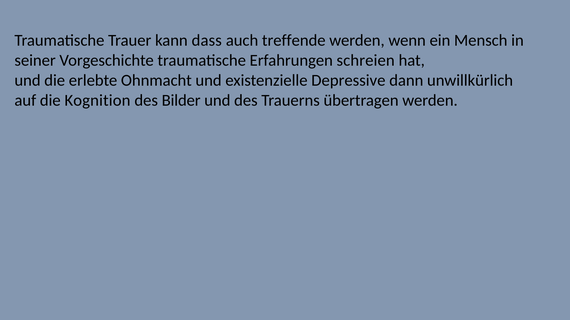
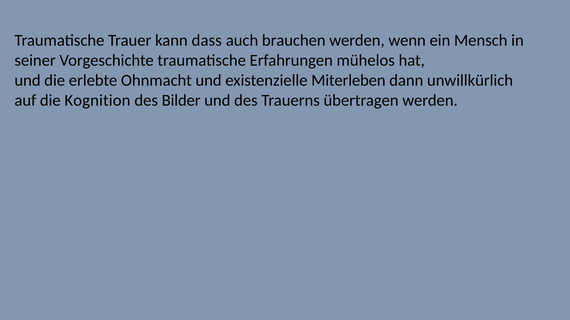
treffende: treffende -> brauchen
schreien: schreien -> mühelos
Depressive: Depressive -> Miterleben
